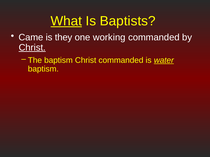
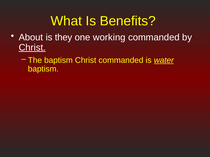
What underline: present -> none
Baptists: Baptists -> Benefits
Came: Came -> About
